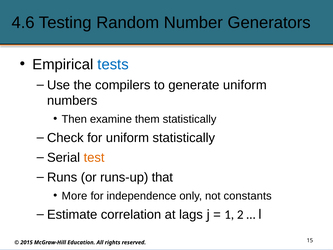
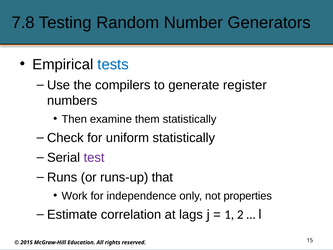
4.6: 4.6 -> 7.8
generate uniform: uniform -> register
test colour: orange -> purple
More: More -> Work
constants: constants -> properties
